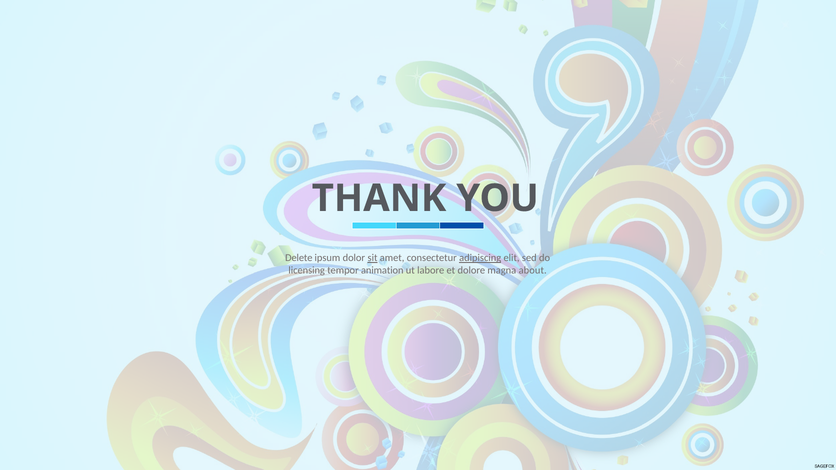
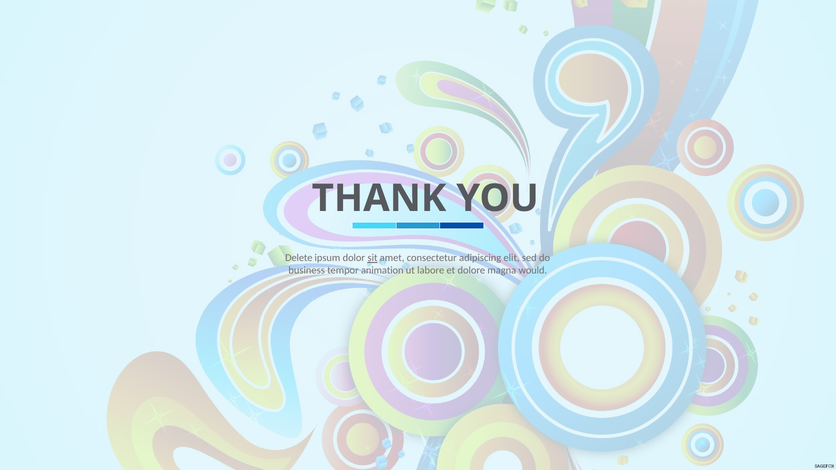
adipiscing underline: present -> none
licensing: licensing -> business
about: about -> would
